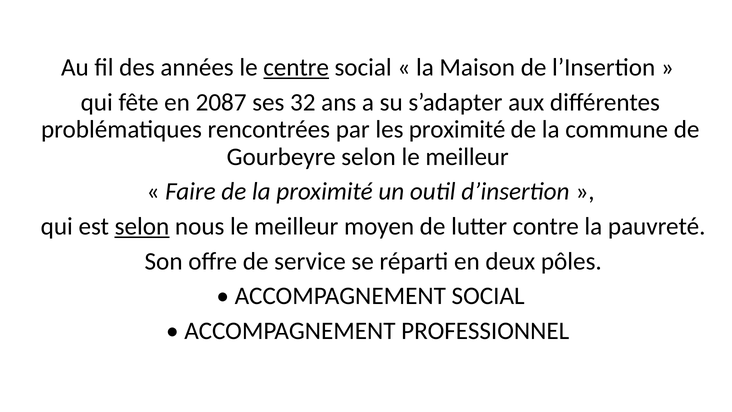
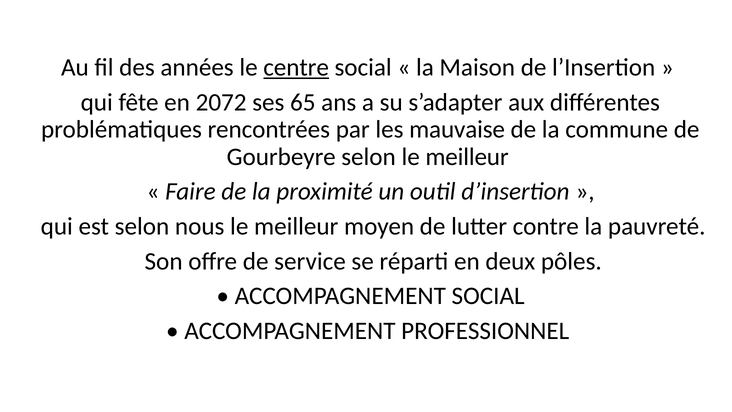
2087: 2087 -> 2072
32: 32 -> 65
les proximité: proximité -> mauvaise
selon at (142, 226) underline: present -> none
